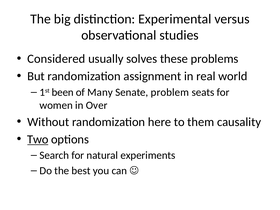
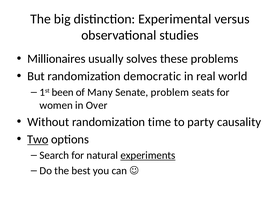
Considered: Considered -> Millionaires
assignment: assignment -> democratic
here: here -> time
them: them -> party
experiments underline: none -> present
